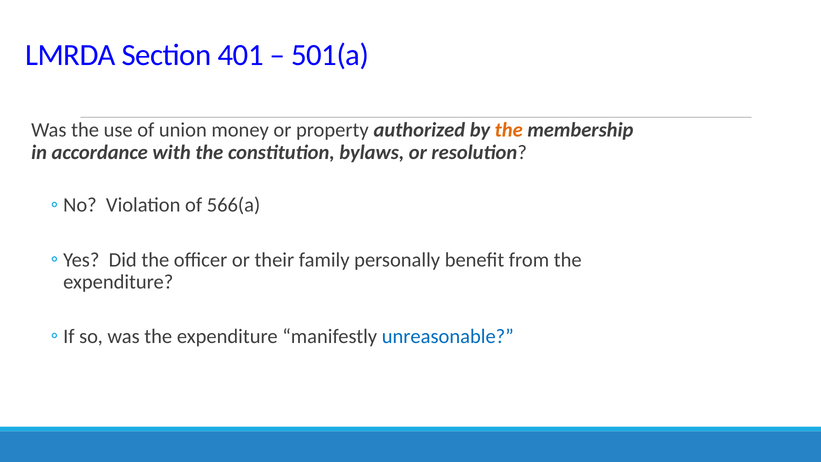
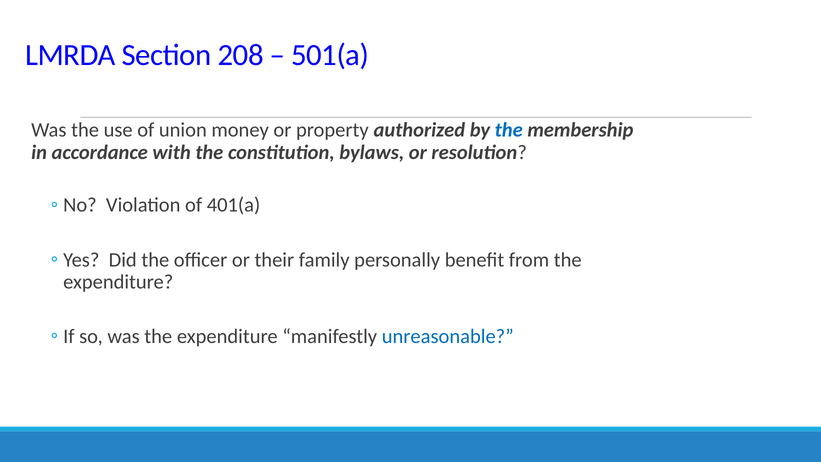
401: 401 -> 208
the at (509, 130) colour: orange -> blue
566(a: 566(a -> 401(a
